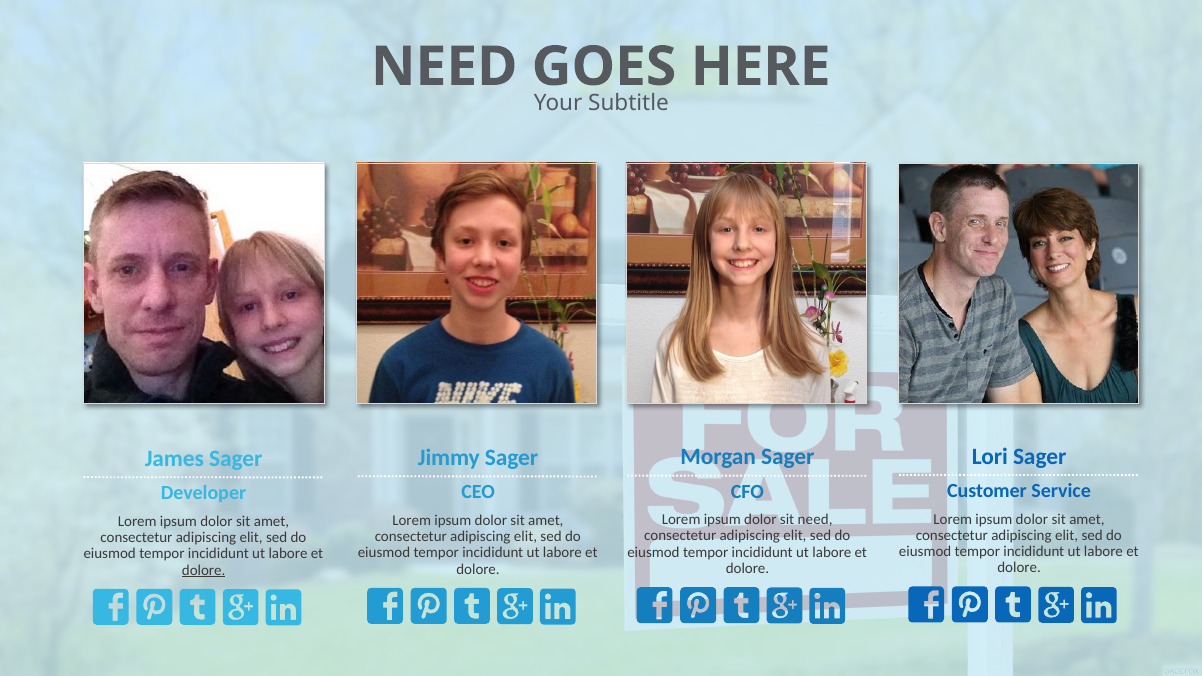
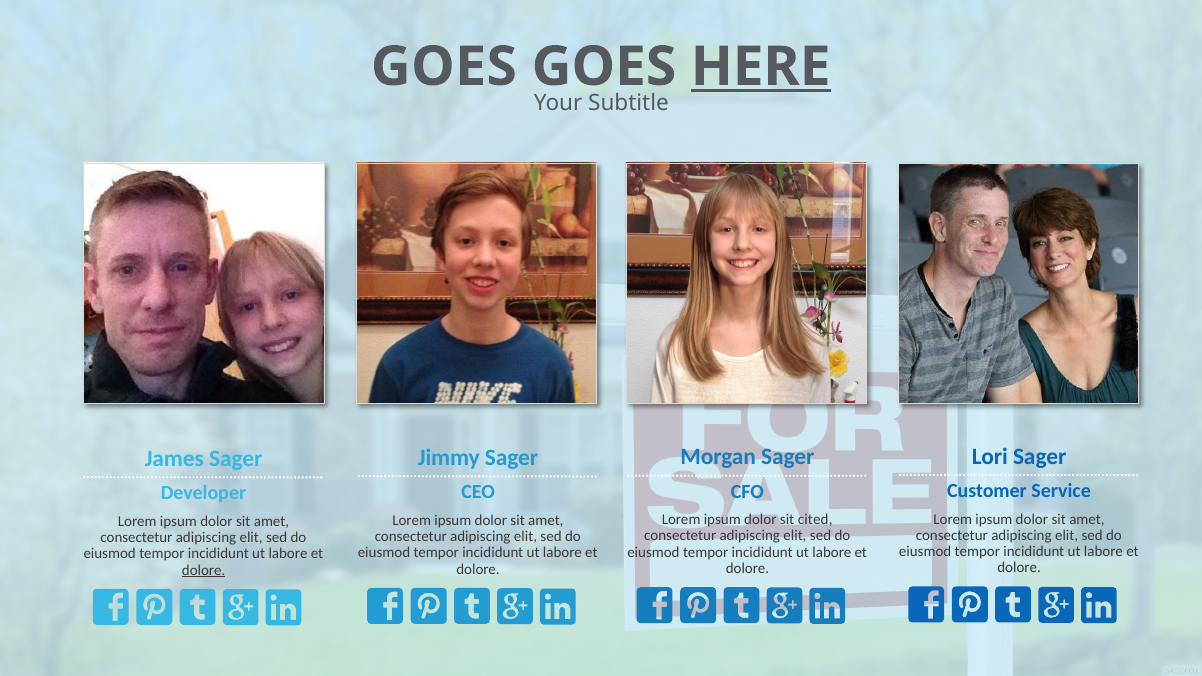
NEED at (444, 67): NEED -> GOES
HERE underline: none -> present
sit need: need -> cited
